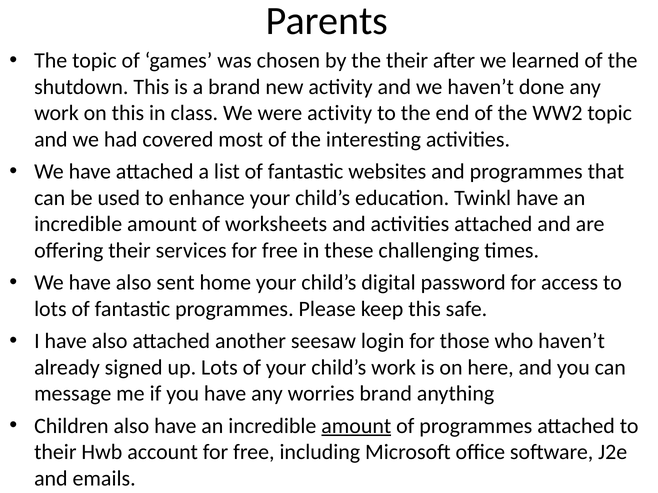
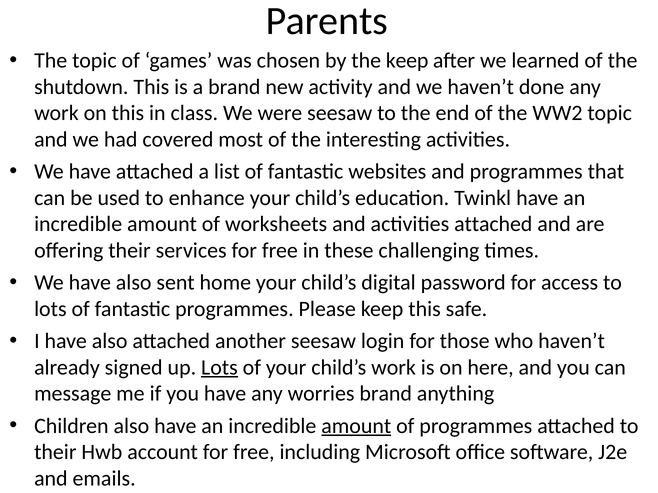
the their: their -> keep
were activity: activity -> seesaw
Lots at (219, 368) underline: none -> present
